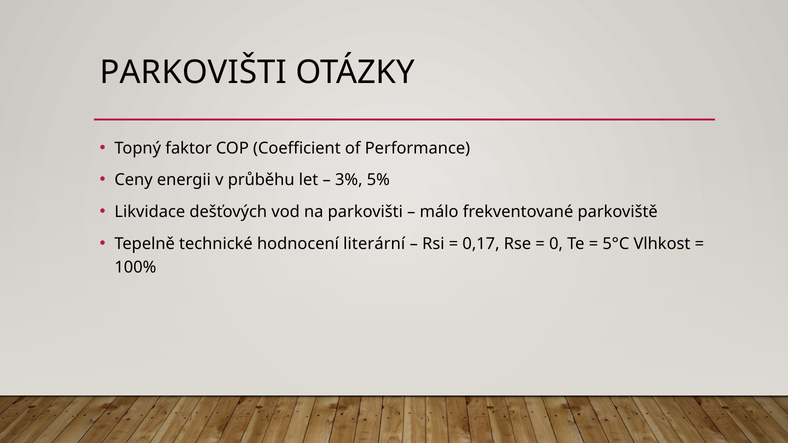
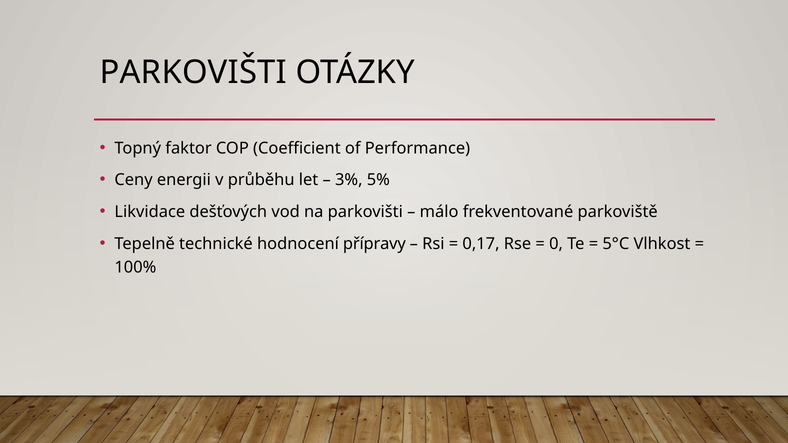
literární: literární -> přípravy
